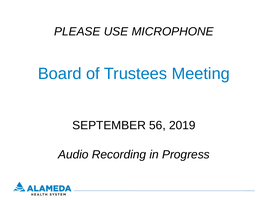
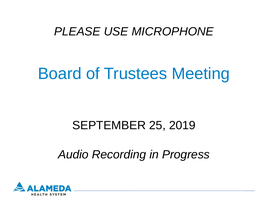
56: 56 -> 25
